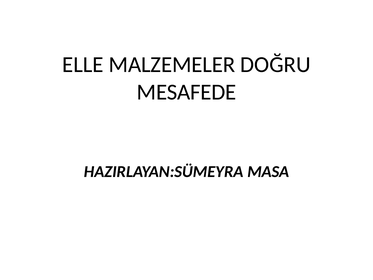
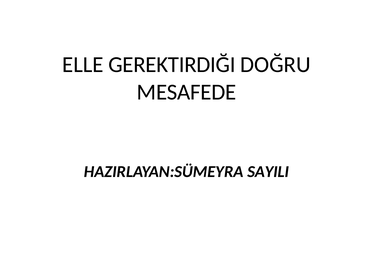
MALZEMELER: MALZEMELER -> GEREKTIRDIĞI
MASA: MASA -> SAYILI
